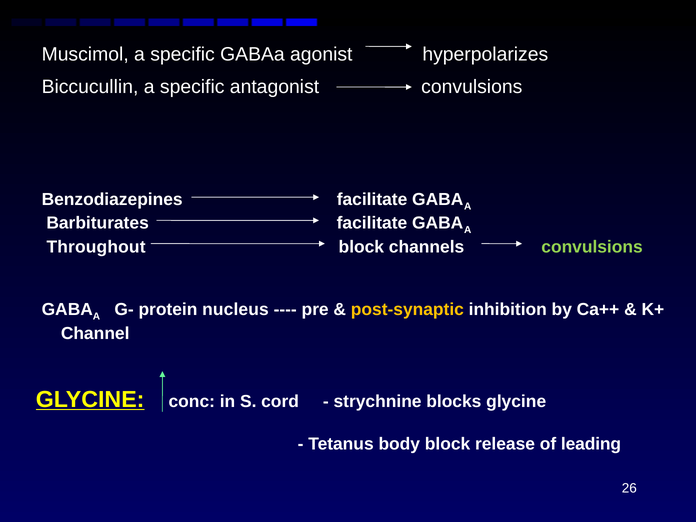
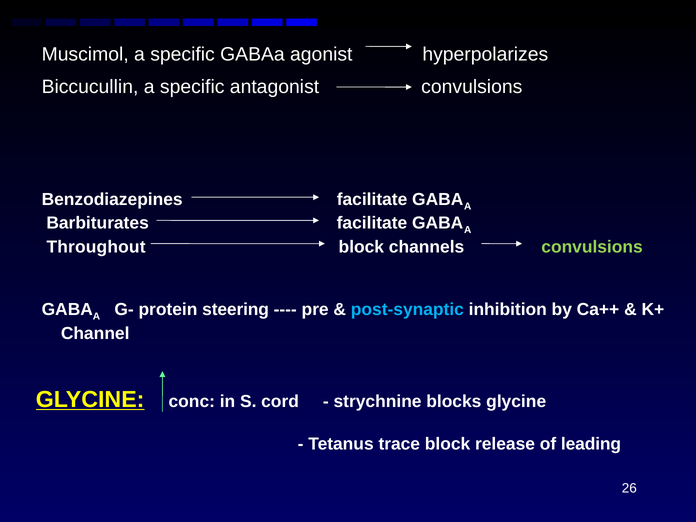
nucleus: nucleus -> steering
post-synaptic colour: yellow -> light blue
body: body -> trace
